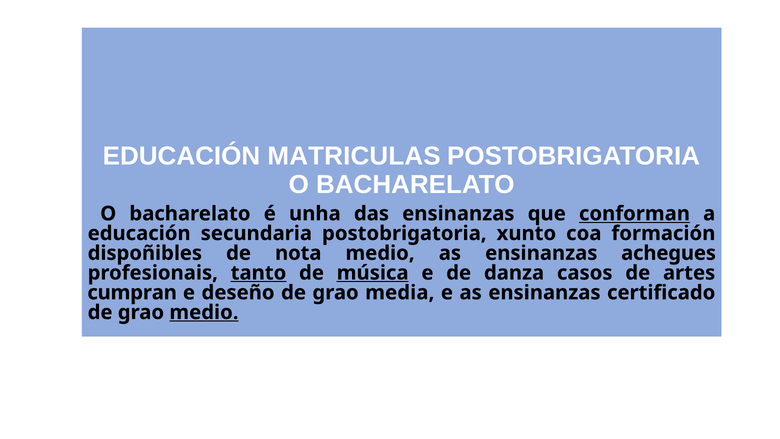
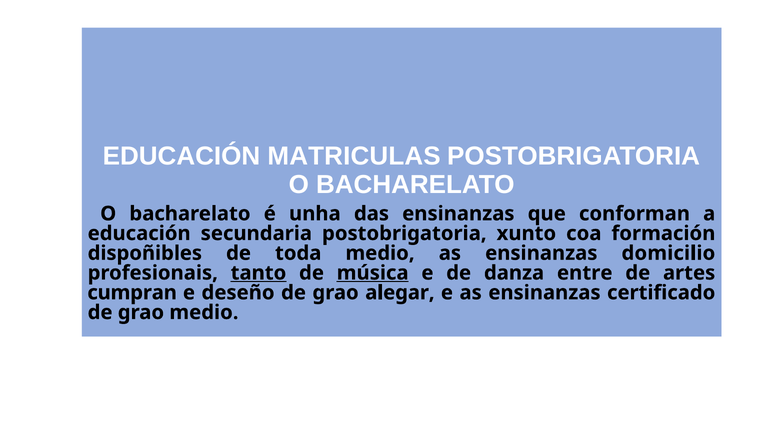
conforman underline: present -> none
nota: nota -> toda
achegues: achegues -> domicilio
casos: casos -> entre
media: media -> alegar
medio at (204, 312) underline: present -> none
